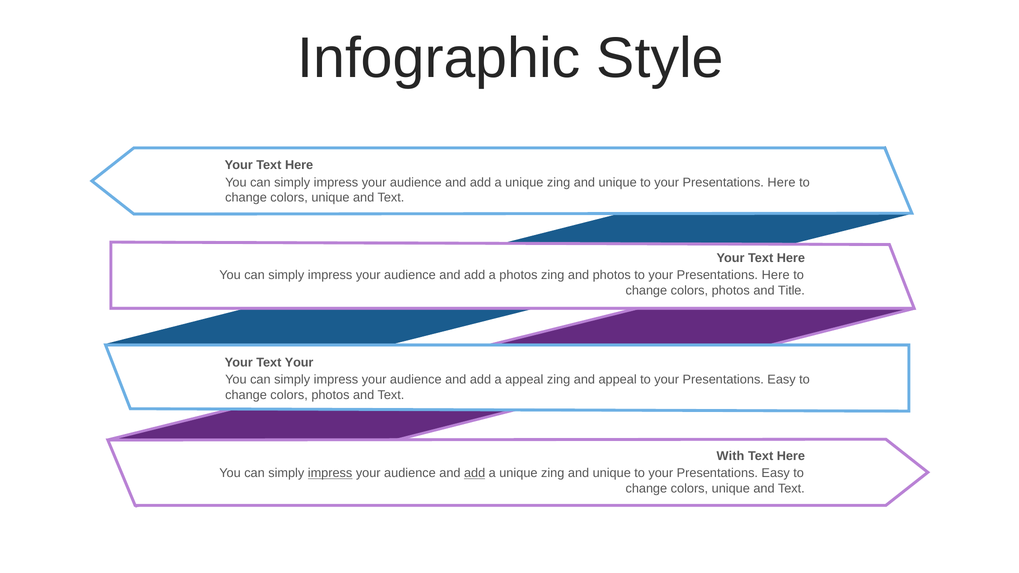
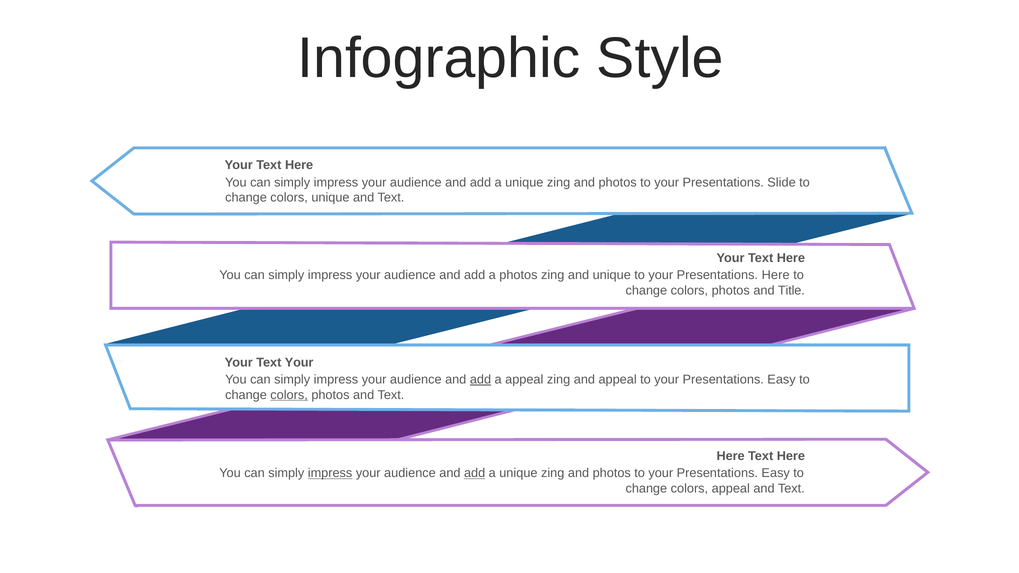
unique at (618, 182): unique -> photos
Here at (781, 182): Here -> Slide
and photos: photos -> unique
add at (481, 380) underline: none -> present
colors at (289, 395) underline: none -> present
With at (730, 456): With -> Here
unique at (612, 473): unique -> photos
unique at (731, 489): unique -> appeal
